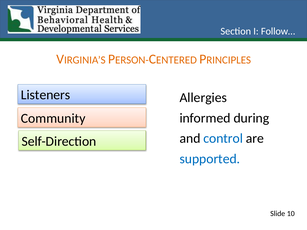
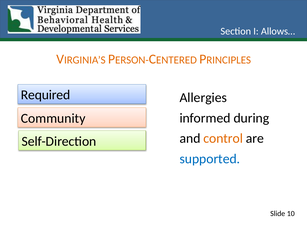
Follow…: Follow… -> Allows…
Listeners: Listeners -> Required
control colour: blue -> orange
